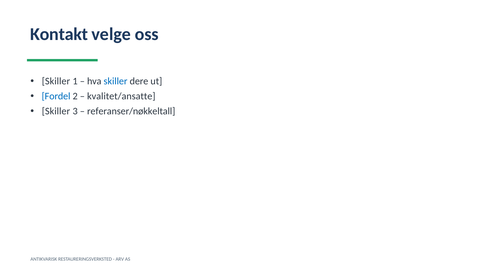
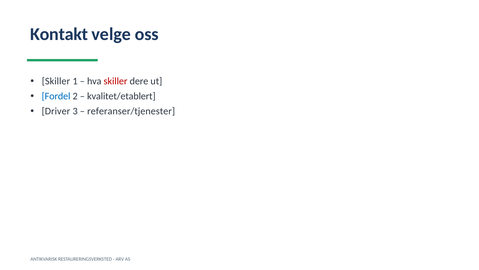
skiller at (116, 81) colour: blue -> red
kvalitet/ansatte: kvalitet/ansatte -> kvalitet/etablert
Skiller at (56, 111): Skiller -> Driver
referanser/nøkkeltall: referanser/nøkkeltall -> referanser/tjenester
